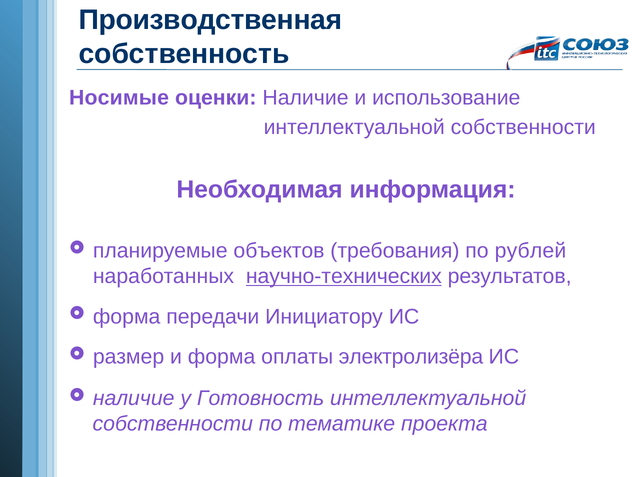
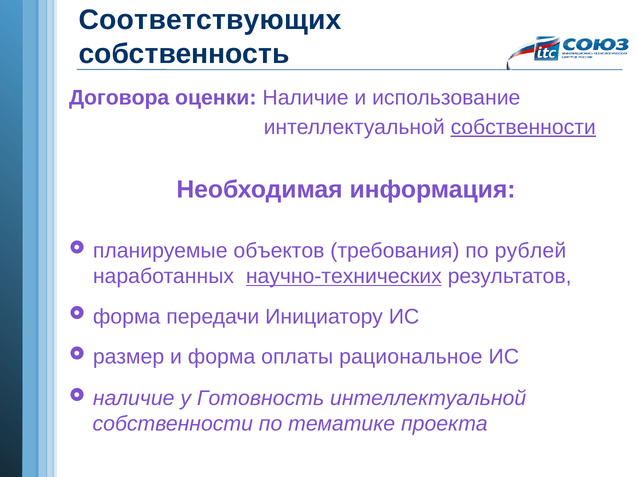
Производственная: Производственная -> Соответствующих
Носимые: Носимые -> Договора
собственности at (523, 127) underline: none -> present
электролизёра: электролизёра -> рациональное
